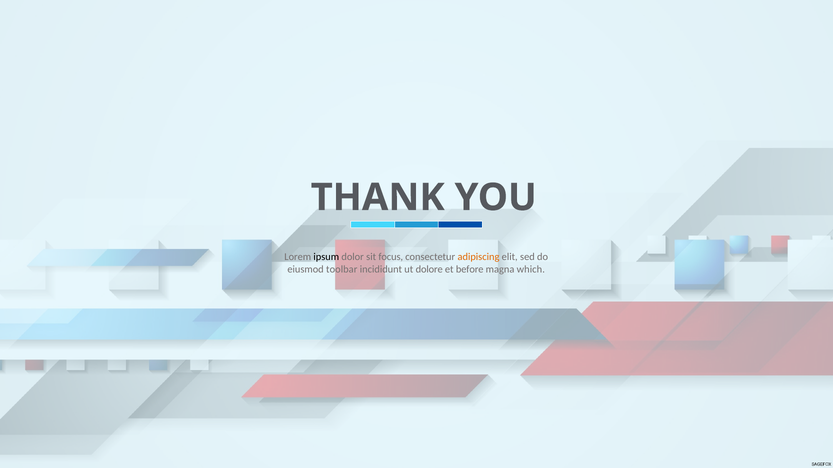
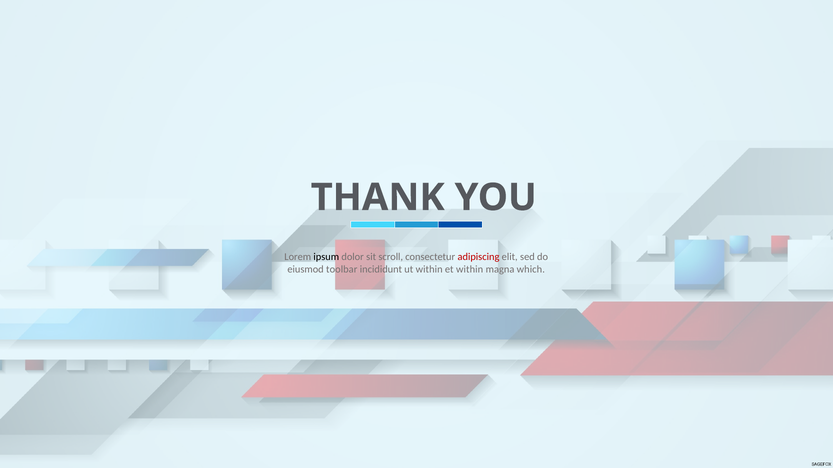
focus: focus -> scroll
adipiscing colour: orange -> red
ut dolore: dolore -> within
et before: before -> within
